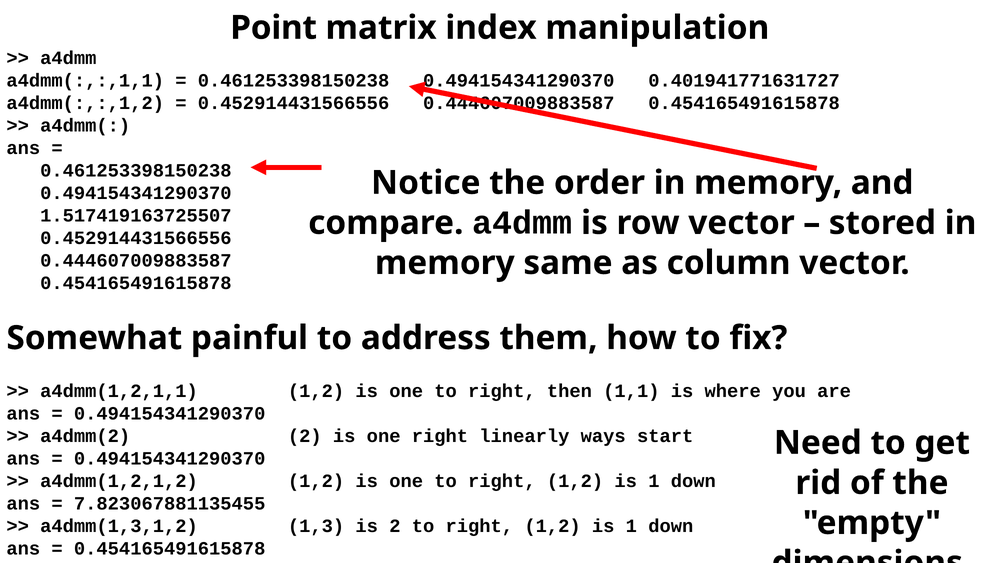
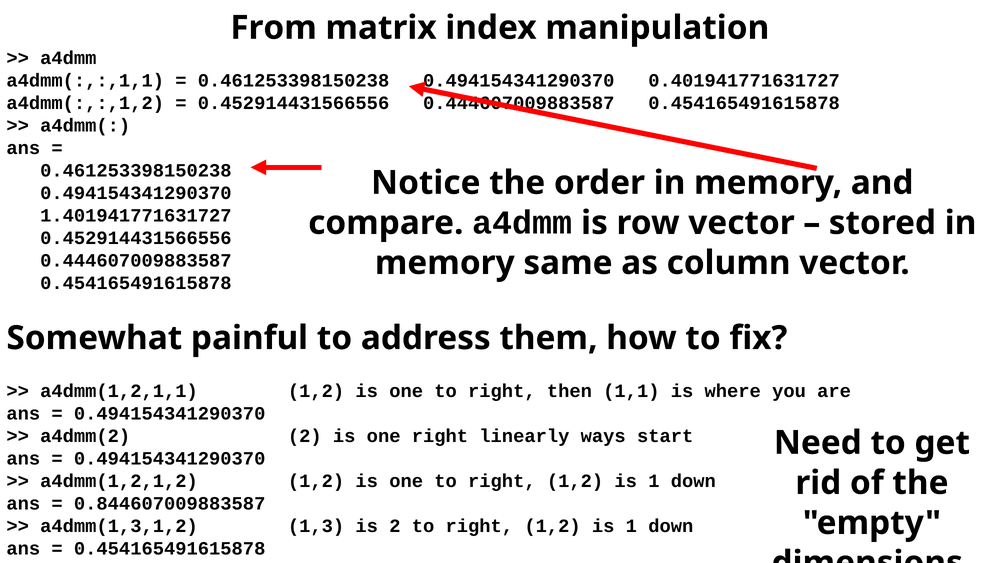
Point: Point -> From
1.517419163725507: 1.517419163725507 -> 1.401941771631727
7.823067881135455: 7.823067881135455 -> 0.844607009883587
